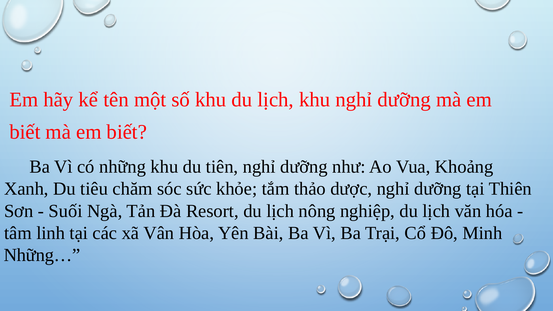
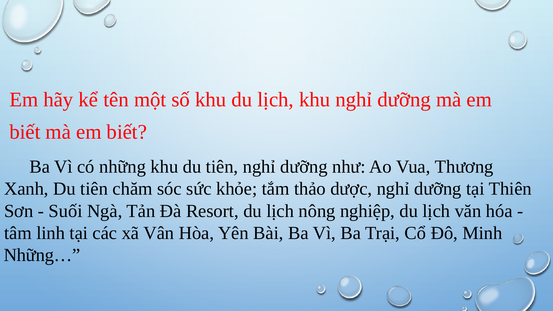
Khoảng: Khoảng -> Thương
Xanh Du tiêu: tiêu -> tiên
